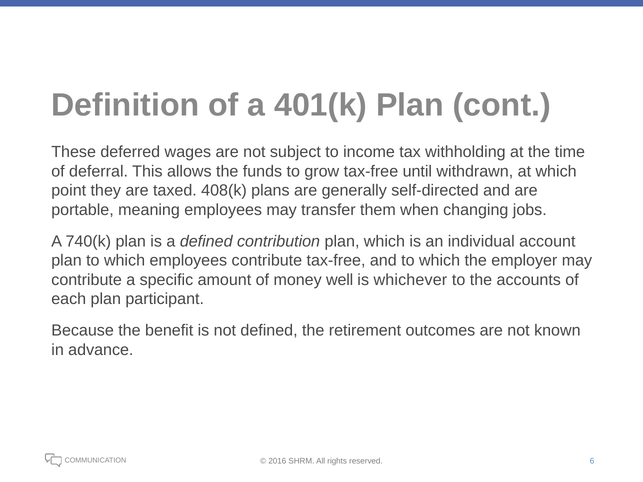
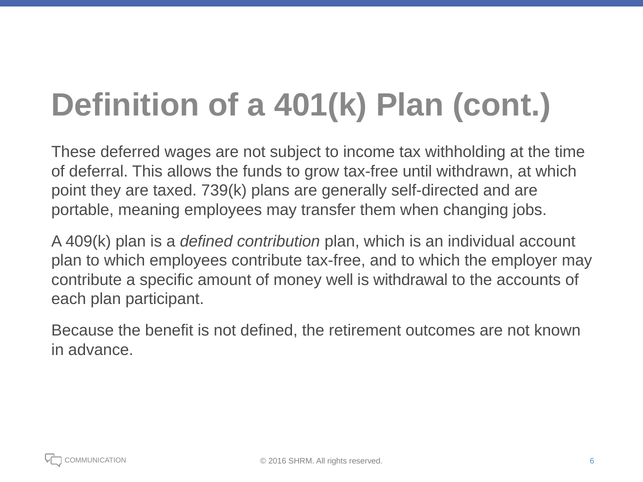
408(k: 408(k -> 739(k
740(k: 740(k -> 409(k
whichever: whichever -> withdrawal
